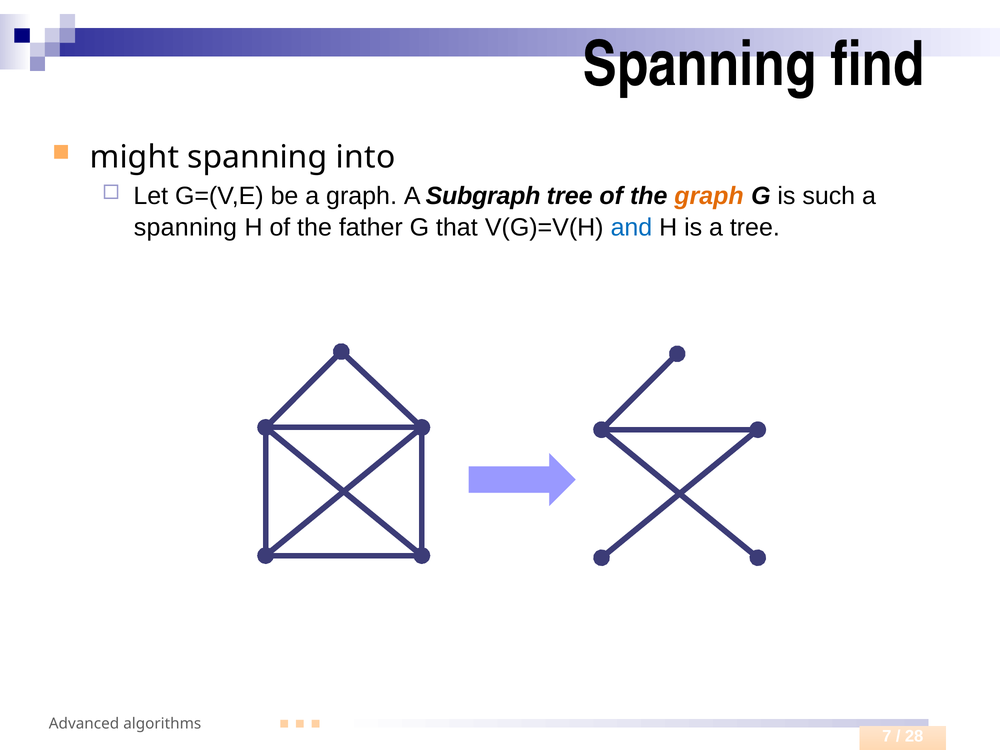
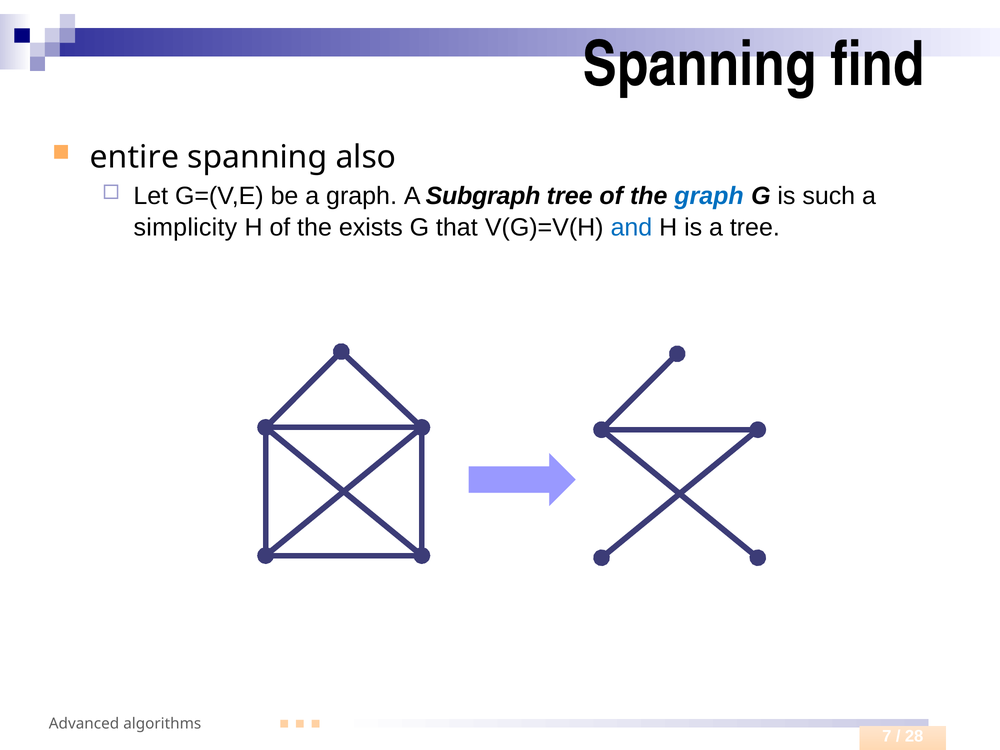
might: might -> entire
into: into -> also
graph at (709, 196) colour: orange -> blue
spanning at (185, 228): spanning -> simplicity
father: father -> exists
